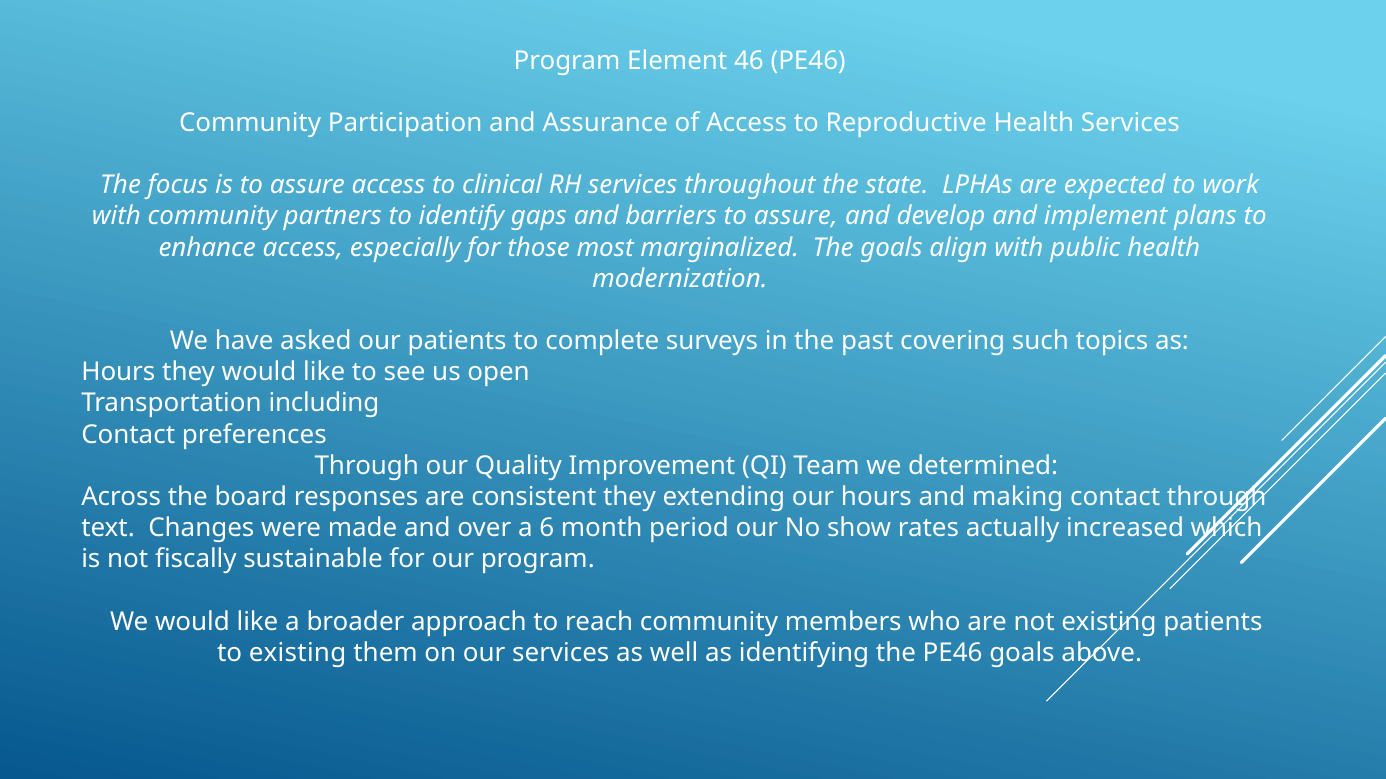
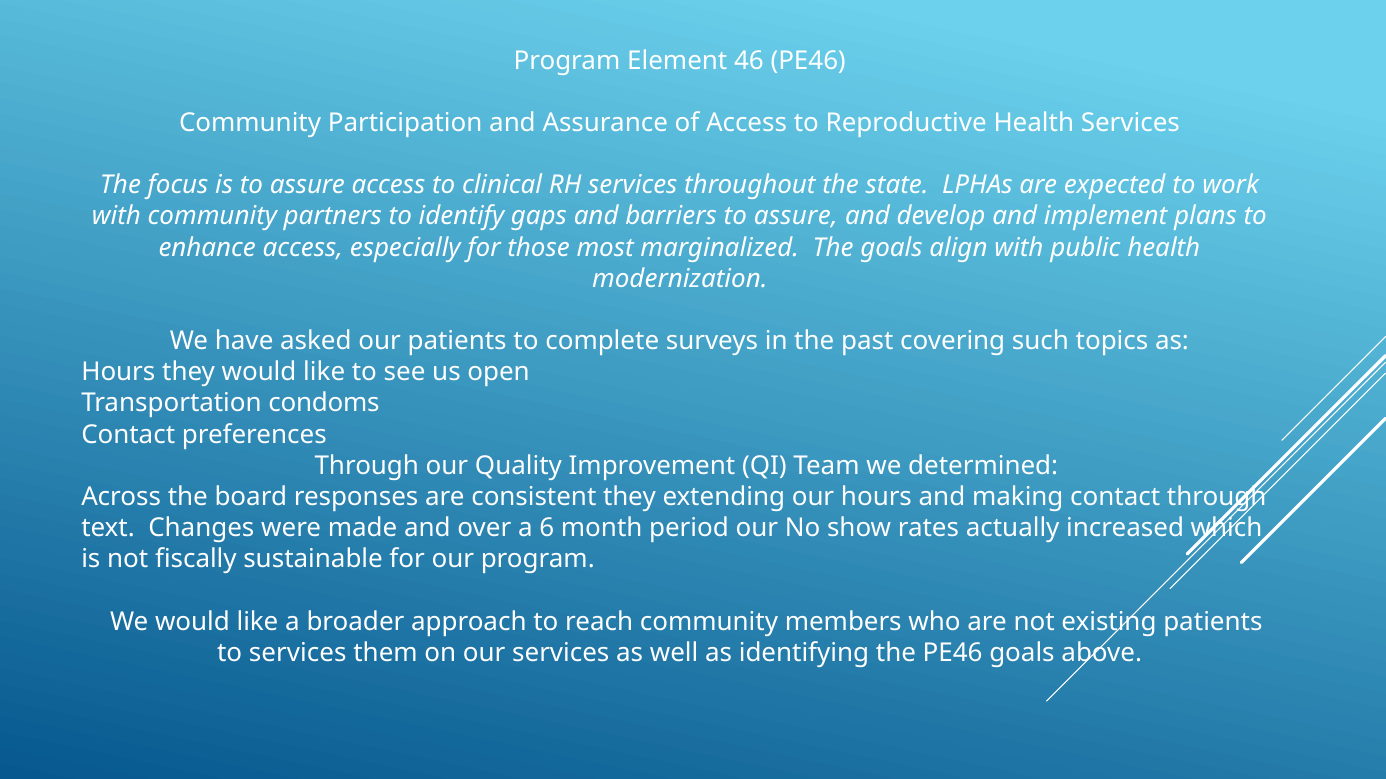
including: including -> condoms
to existing: existing -> services
